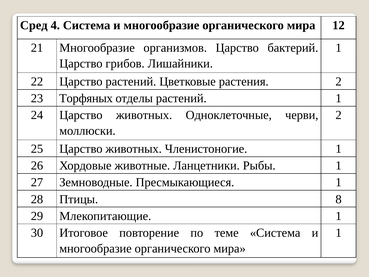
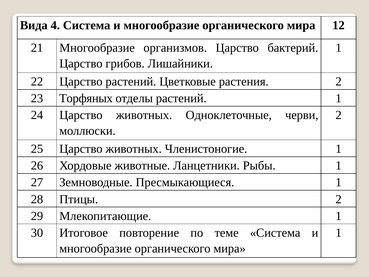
Сред: Сред -> Вида
Птицы 8: 8 -> 2
